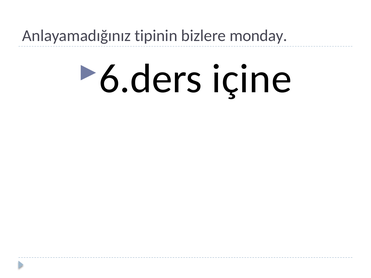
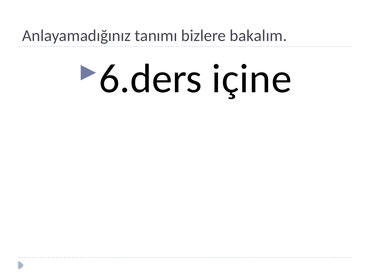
tipinin: tipinin -> tanımı
monday: monday -> bakalım
